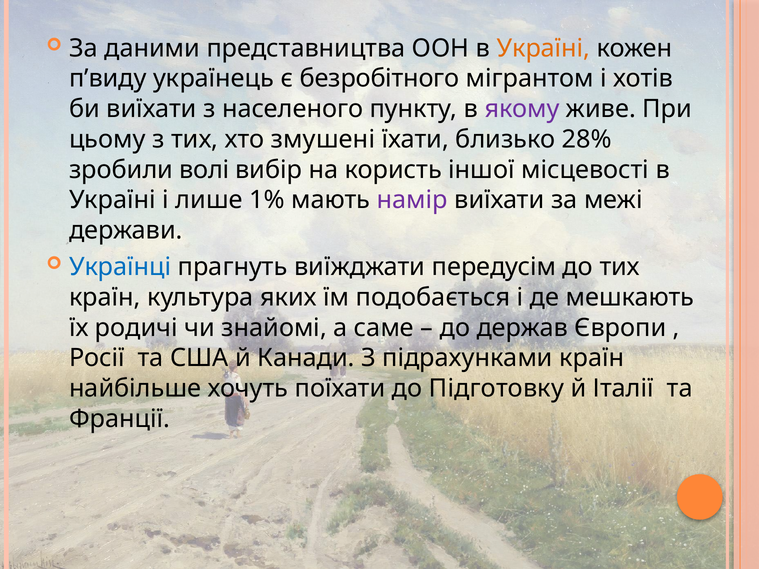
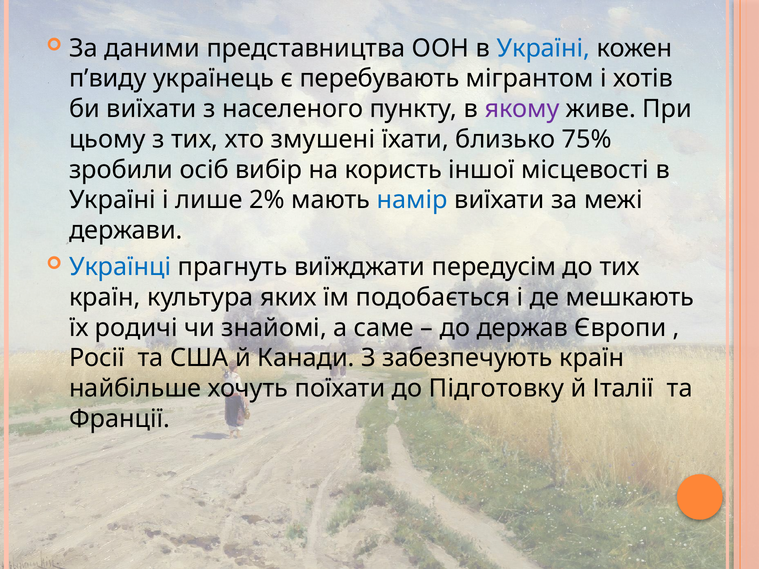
Україні at (543, 48) colour: orange -> blue
безробітного: безробітного -> перебувають
28%: 28% -> 75%
волі: волі -> осіб
1%: 1% -> 2%
намір colour: purple -> blue
підрахунками: підрахунками -> забезпечують
